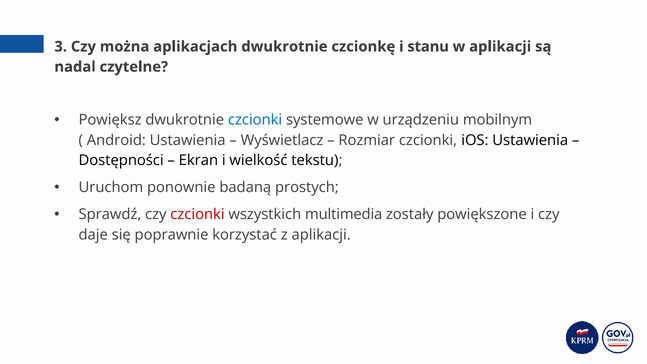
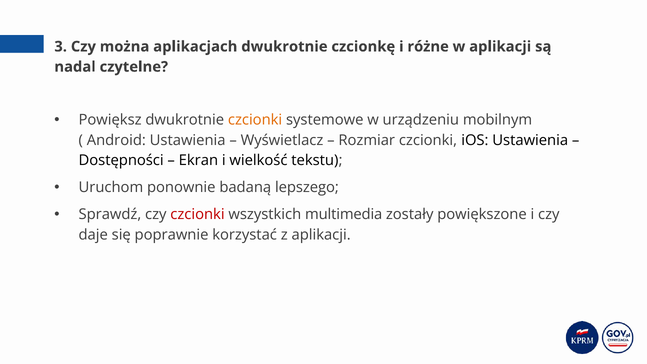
stanu: stanu -> różne
czcionki at (255, 120) colour: blue -> orange
prostych: prostych -> lepszego
